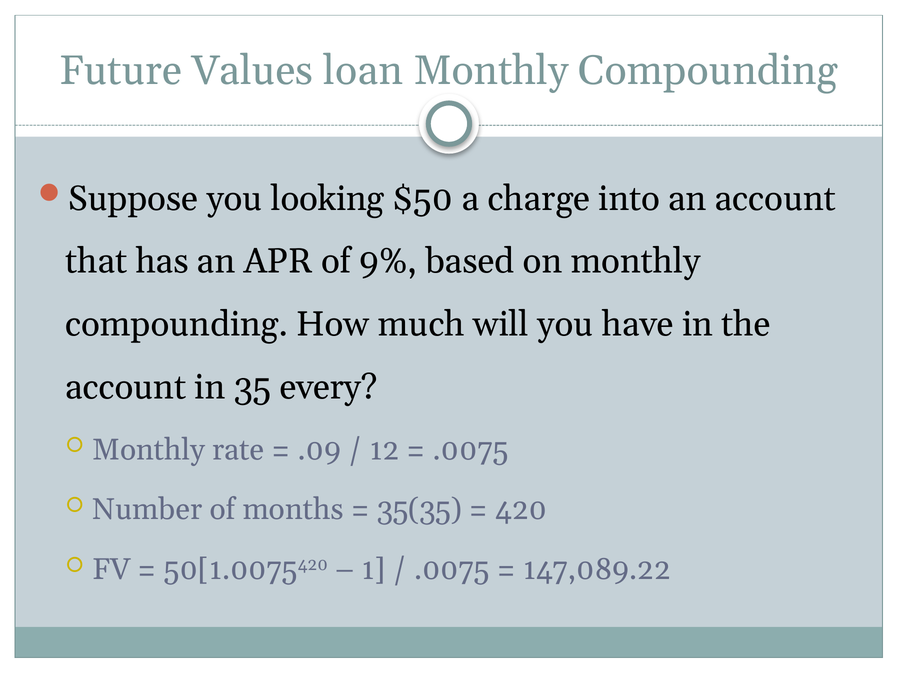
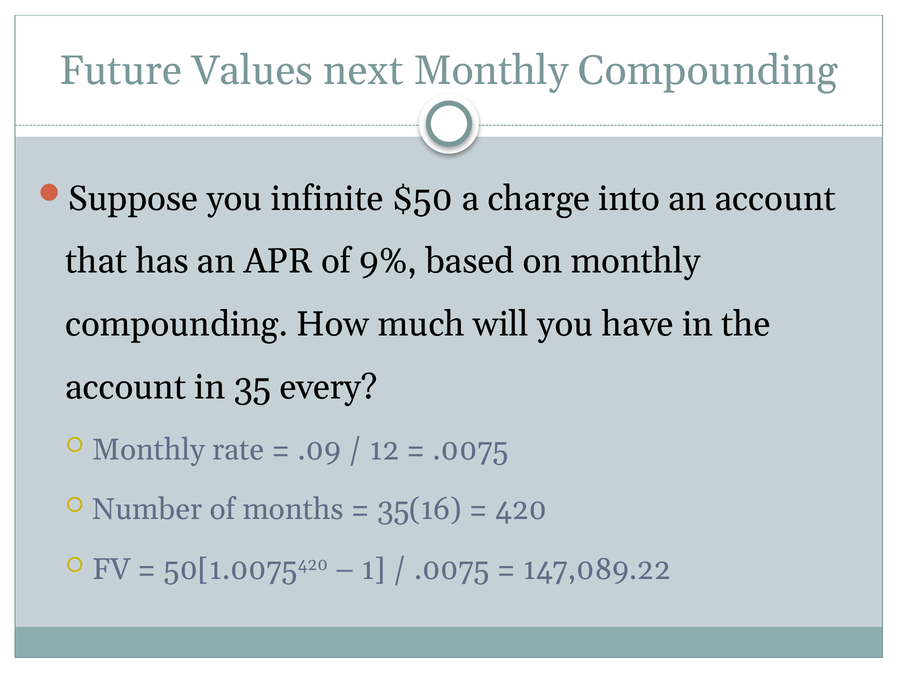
loan: loan -> next
looking: looking -> infinite
35(35: 35(35 -> 35(16
